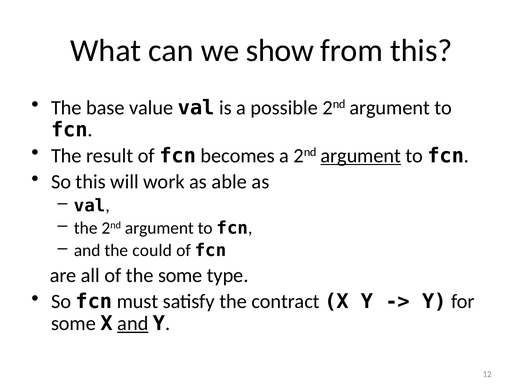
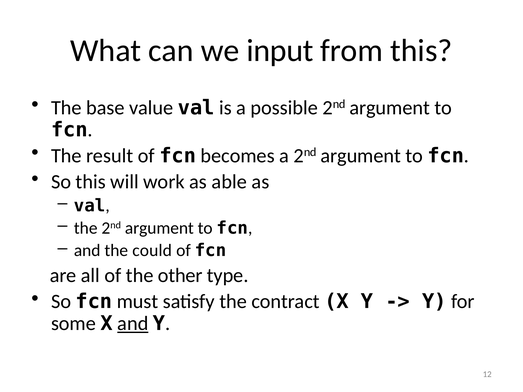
show: show -> input
argument at (361, 156) underline: present -> none
the some: some -> other
